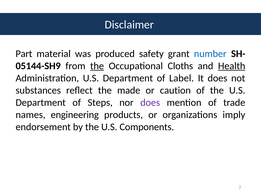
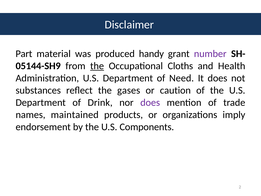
safety: safety -> handy
number colour: blue -> purple
Health underline: present -> none
Label: Label -> Need
made: made -> gases
Steps: Steps -> Drink
engineering: engineering -> maintained
